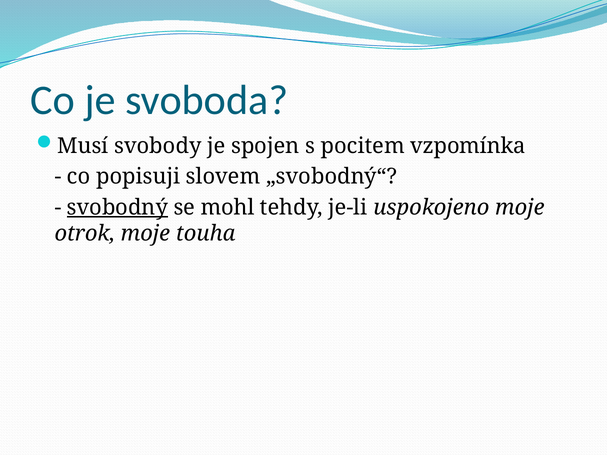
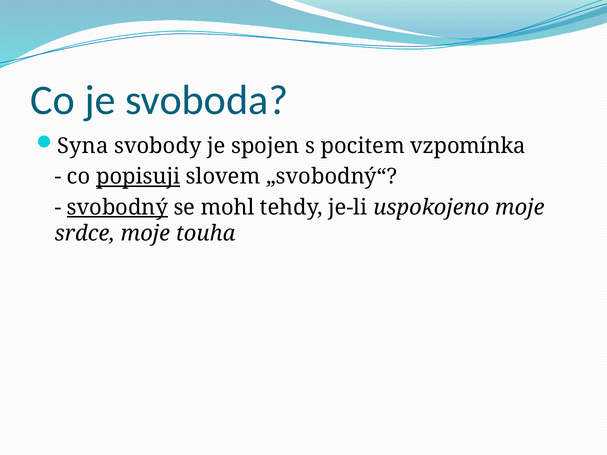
Musí: Musí -> Syna
popisuji underline: none -> present
otrok: otrok -> srdce
